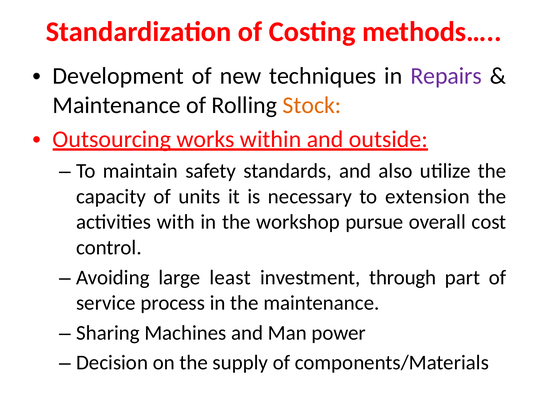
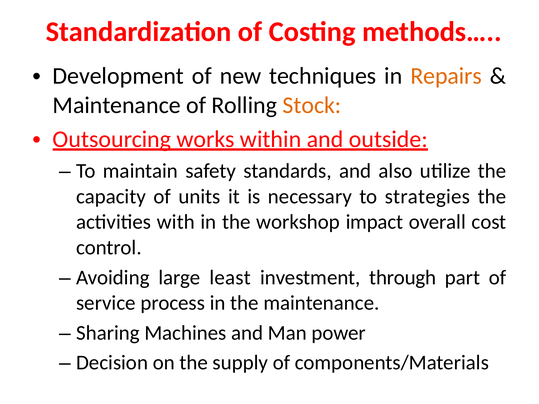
Repairs colour: purple -> orange
extension: extension -> strategies
pursue: pursue -> impact
